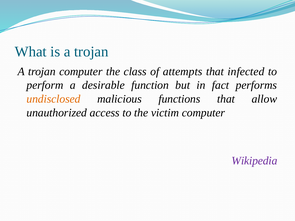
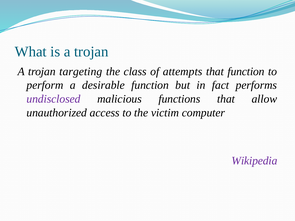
trojan computer: computer -> targeting
that infected: infected -> function
undisclosed colour: orange -> purple
